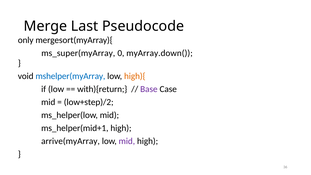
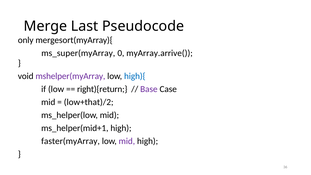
myArray.down(: myArray.down( -> myArray.arrive(
mshelper(myArray colour: blue -> purple
high){ colour: orange -> blue
with){return: with){return -> right){return
low+step)/2: low+step)/2 -> low+that)/2
arrive(myArray: arrive(myArray -> faster(myArray
